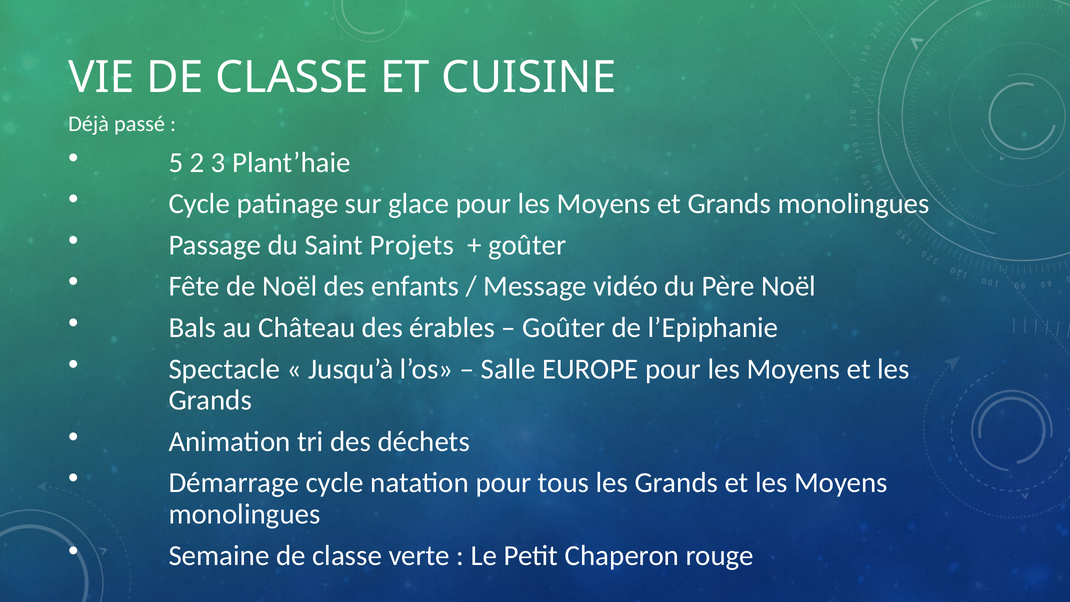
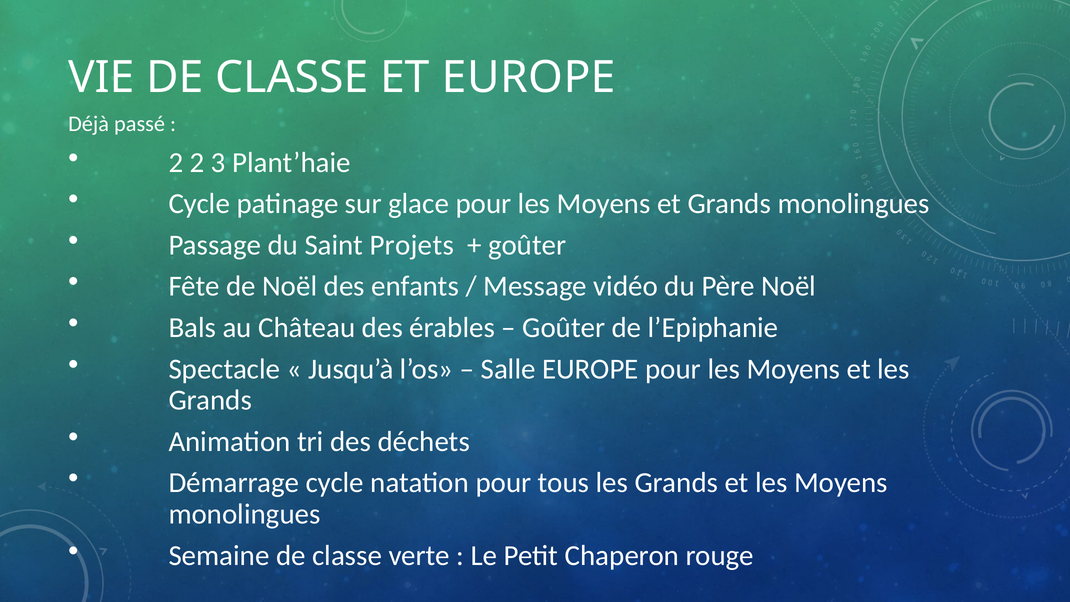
ET CUISINE: CUISINE -> EUROPE
5 at (176, 162): 5 -> 2
